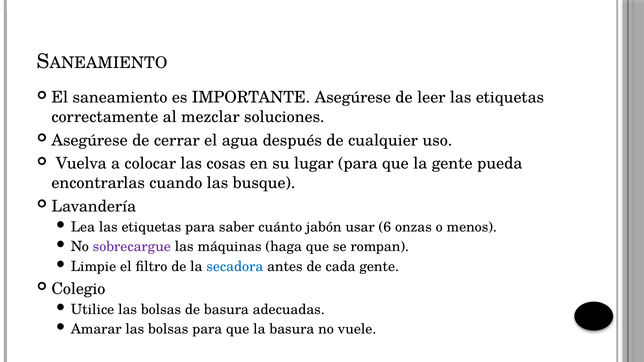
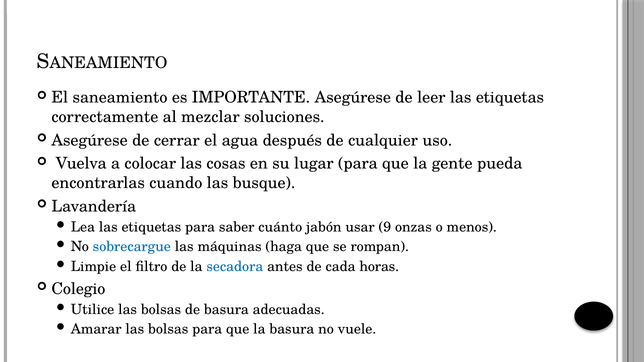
6: 6 -> 9
sobrecargue colour: purple -> blue
cada gente: gente -> horas
